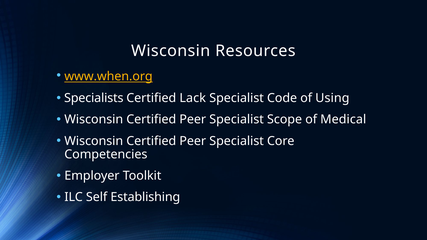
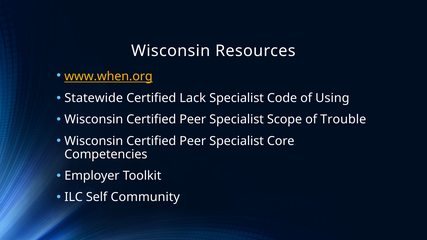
Specialists: Specialists -> Statewide
Medical: Medical -> Trouble
Establishing: Establishing -> Community
